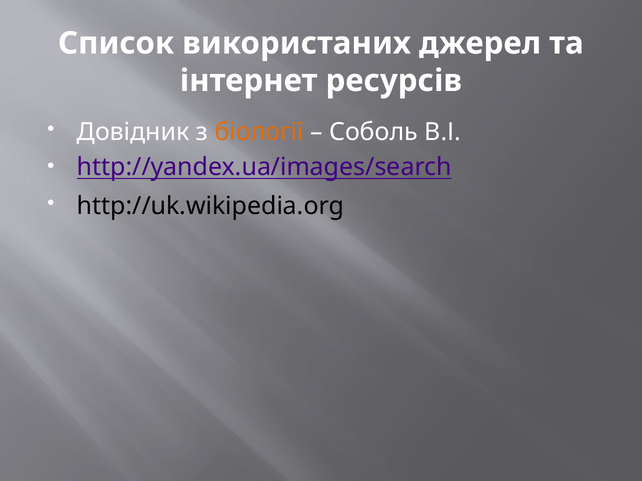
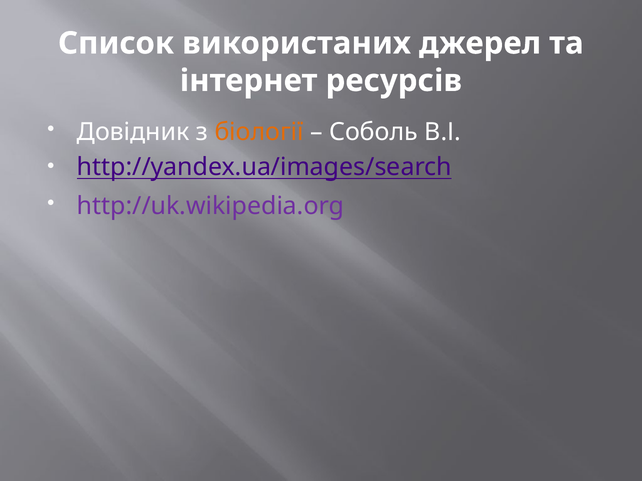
http://uk.wikipedia.org colour: black -> purple
